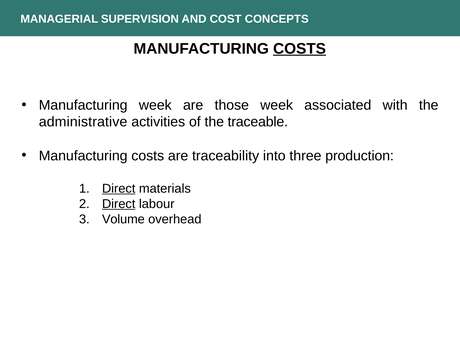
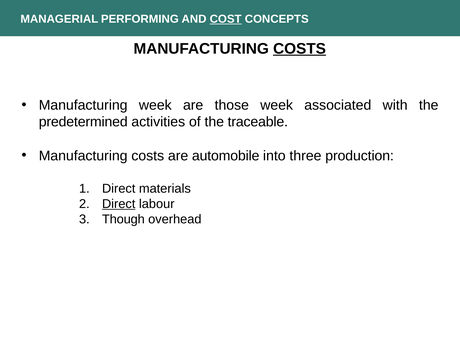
SUPERVISION: SUPERVISION -> PERFORMING
COST underline: none -> present
administrative: administrative -> predetermined
traceability: traceability -> automobile
Direct at (119, 189) underline: present -> none
Volume: Volume -> Though
